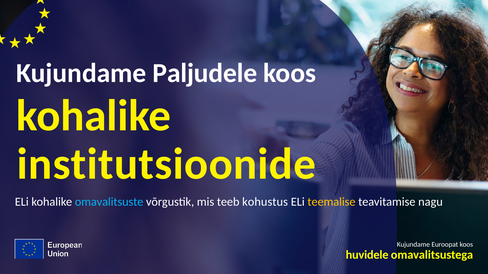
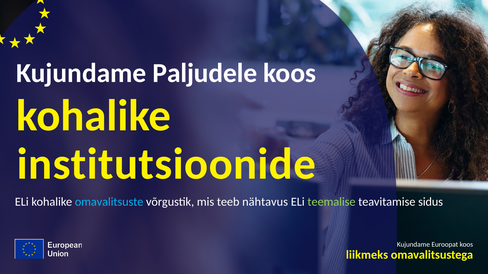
kohustus: kohustus -> nähtavus
teemalise colour: yellow -> light green
nagu: nagu -> sidus
huvidele: huvidele -> liikmeks
